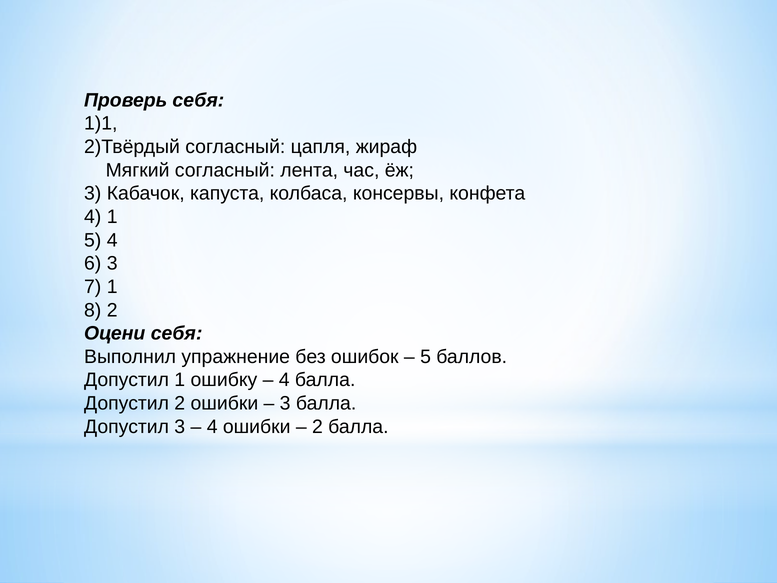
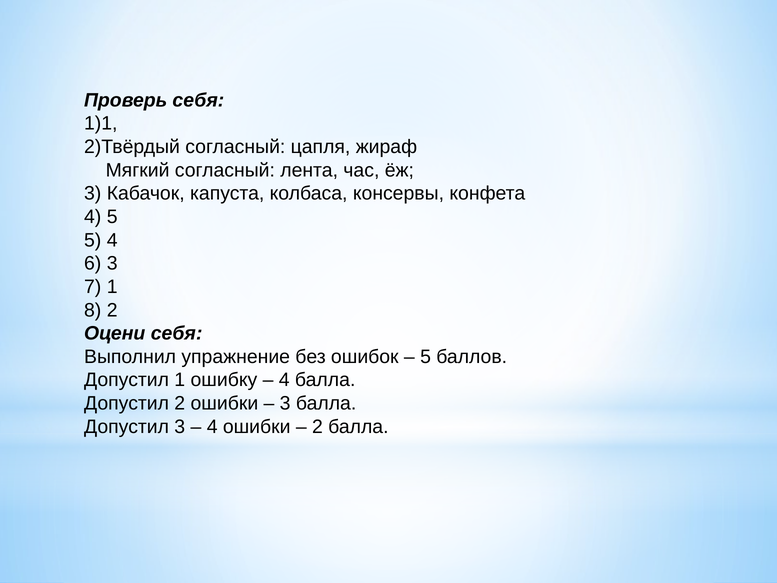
4 1: 1 -> 5
